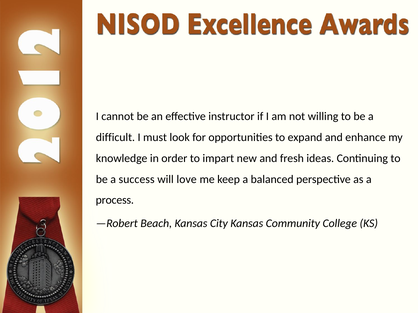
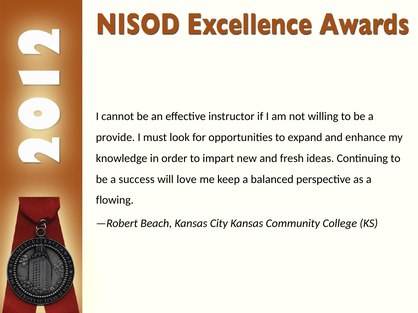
difficult: difficult -> provide
process: process -> flowing
